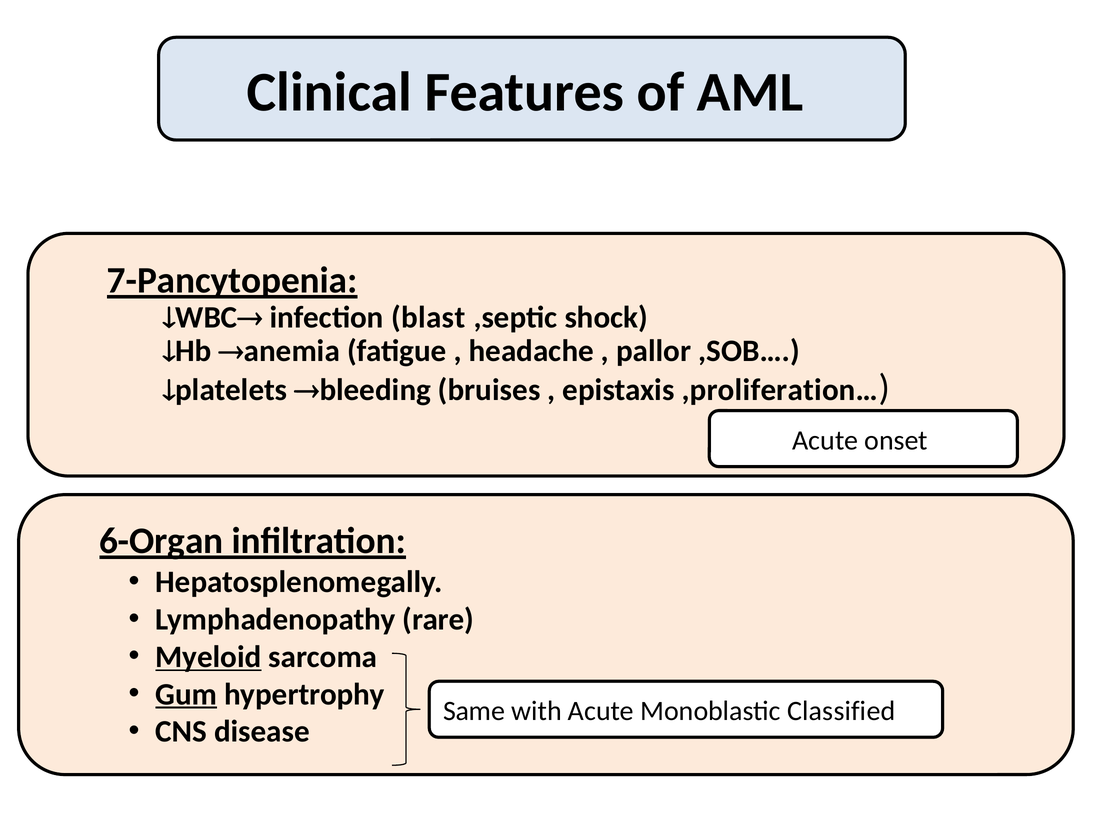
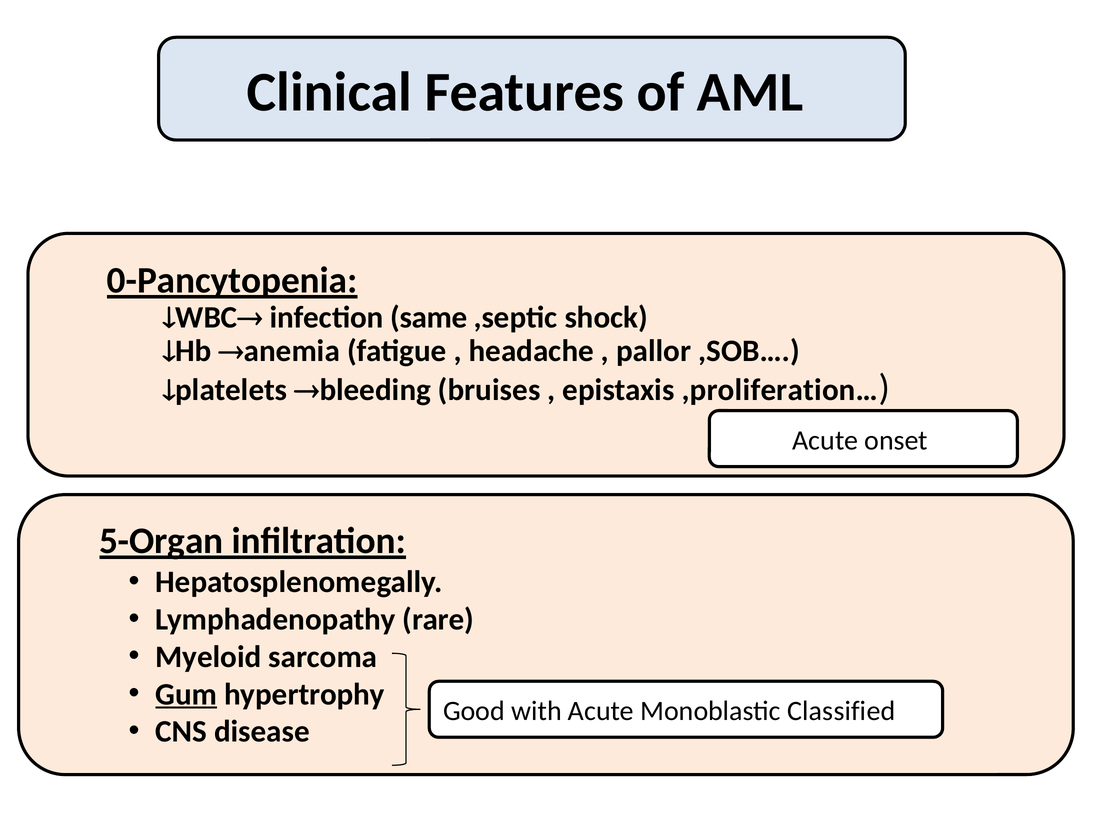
7-Pancytopenia: 7-Pancytopenia -> 0-Pancytopenia
blast: blast -> same
6-Organ: 6-Organ -> 5-Organ
Myeloid underline: present -> none
Same: Same -> Good
